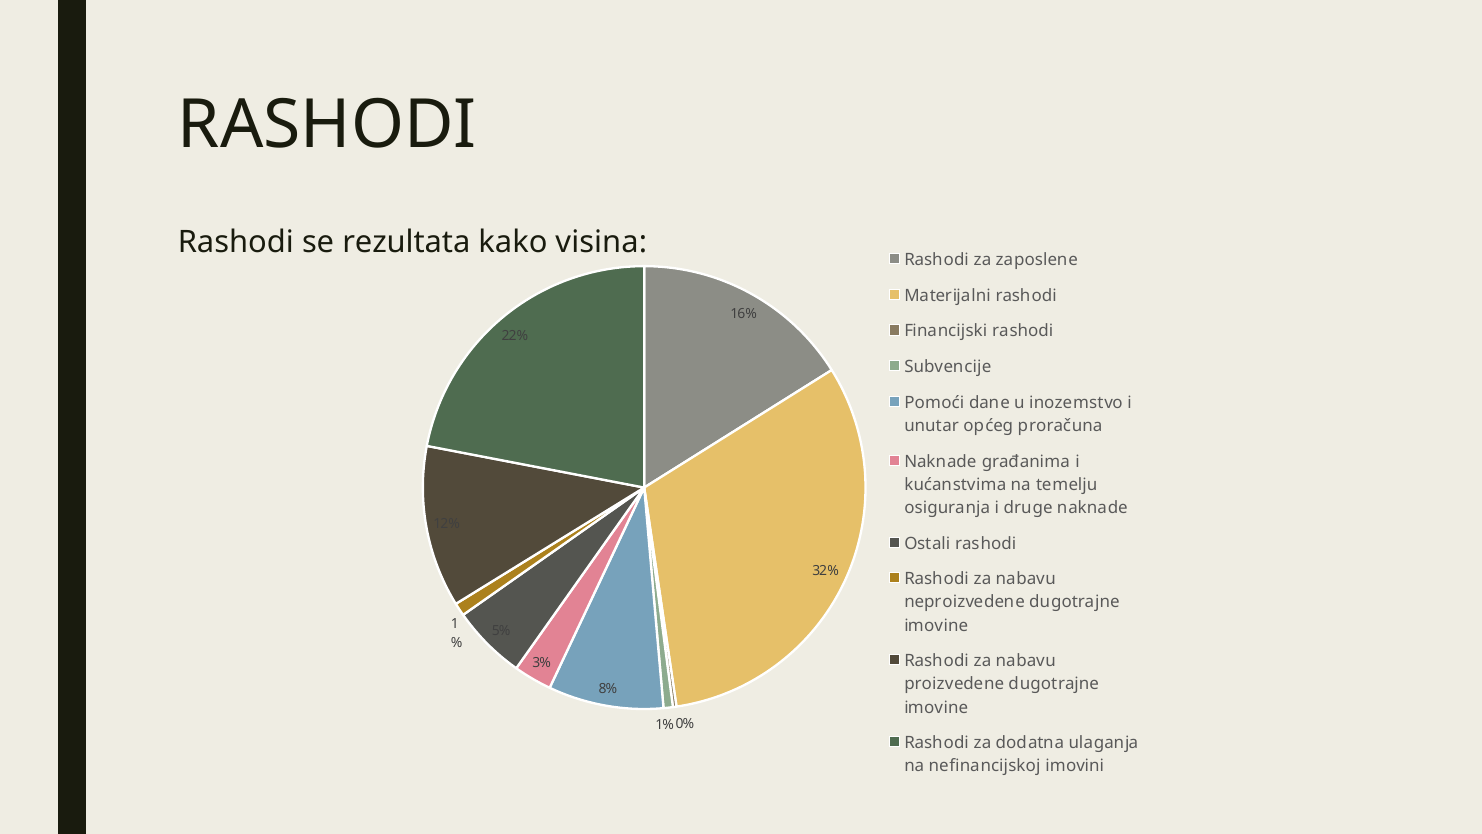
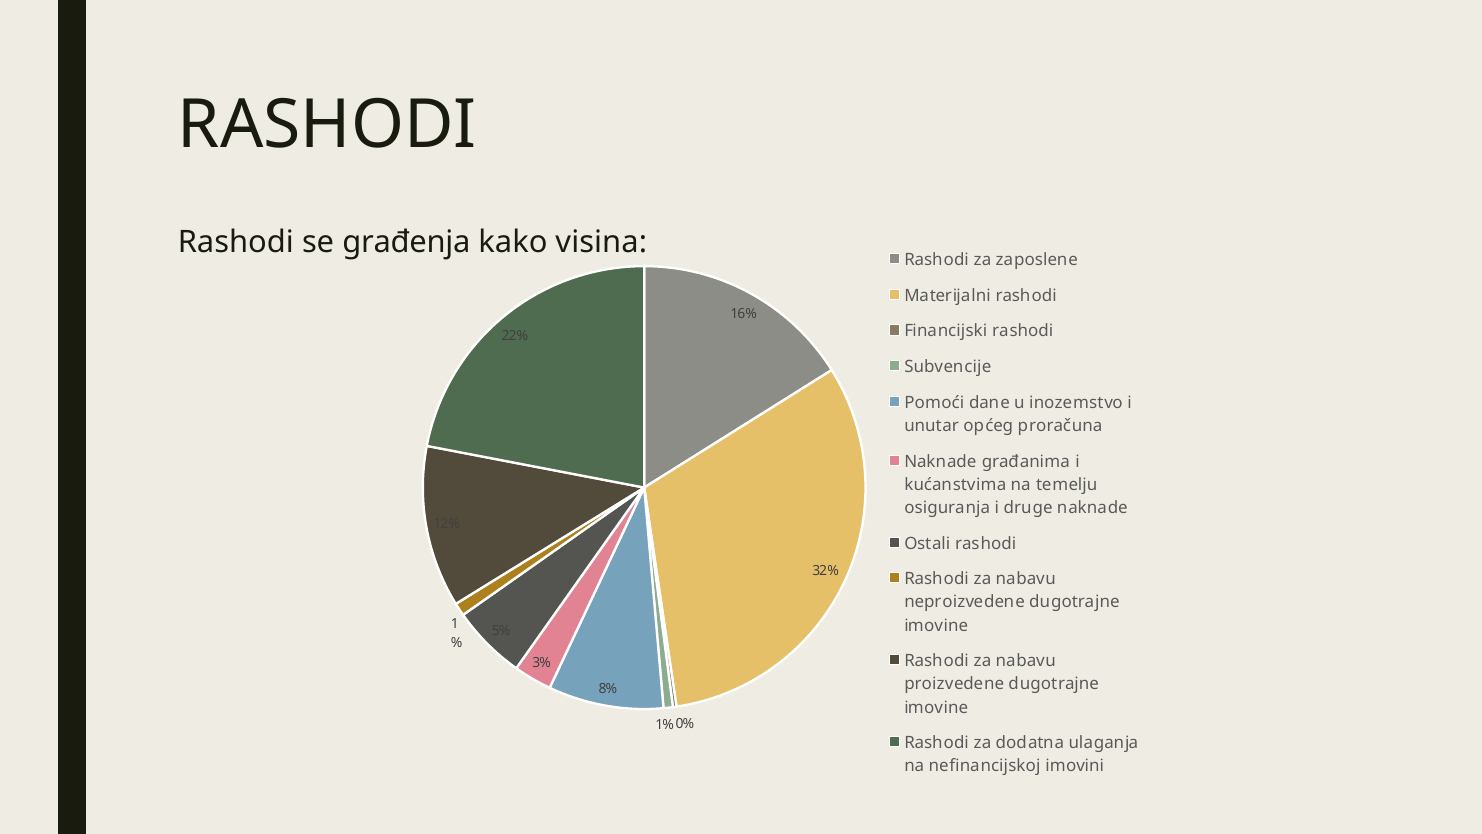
rezultata: rezultata -> građenja
